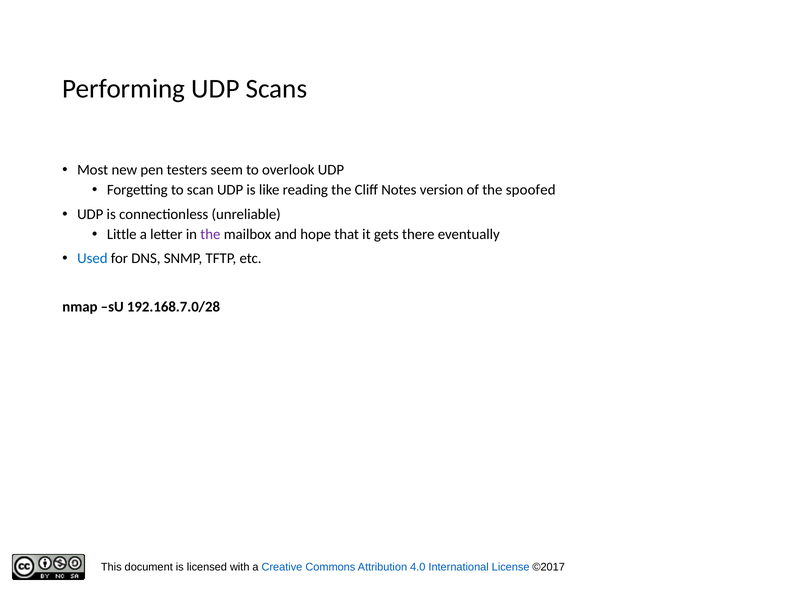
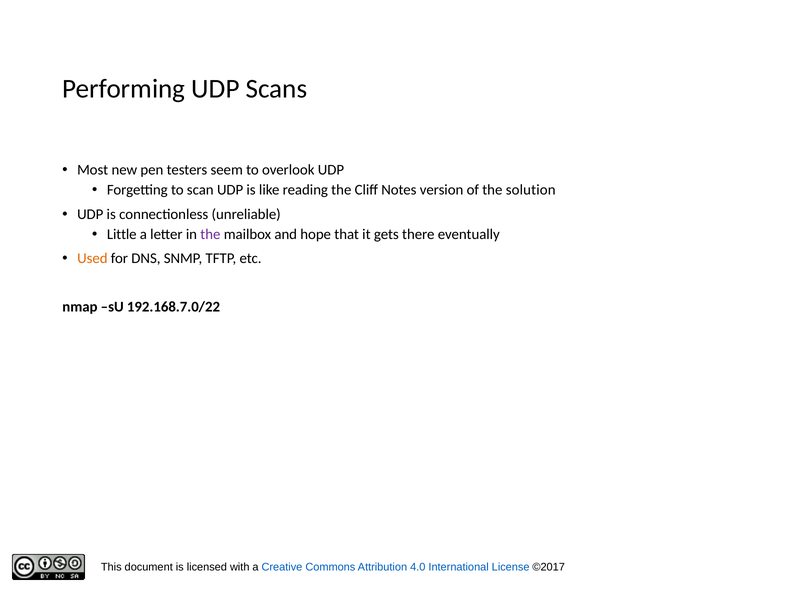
spoofed: spoofed -> solution
Used colour: blue -> orange
192.168.7.0/28: 192.168.7.0/28 -> 192.168.7.0/22
